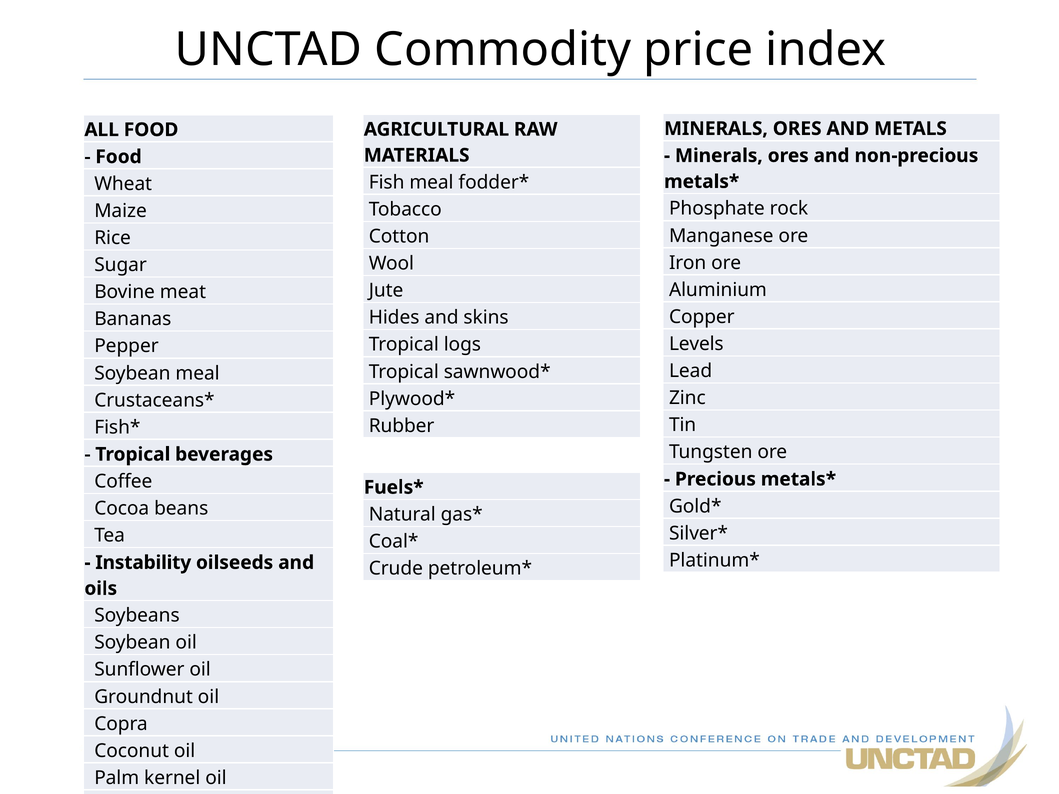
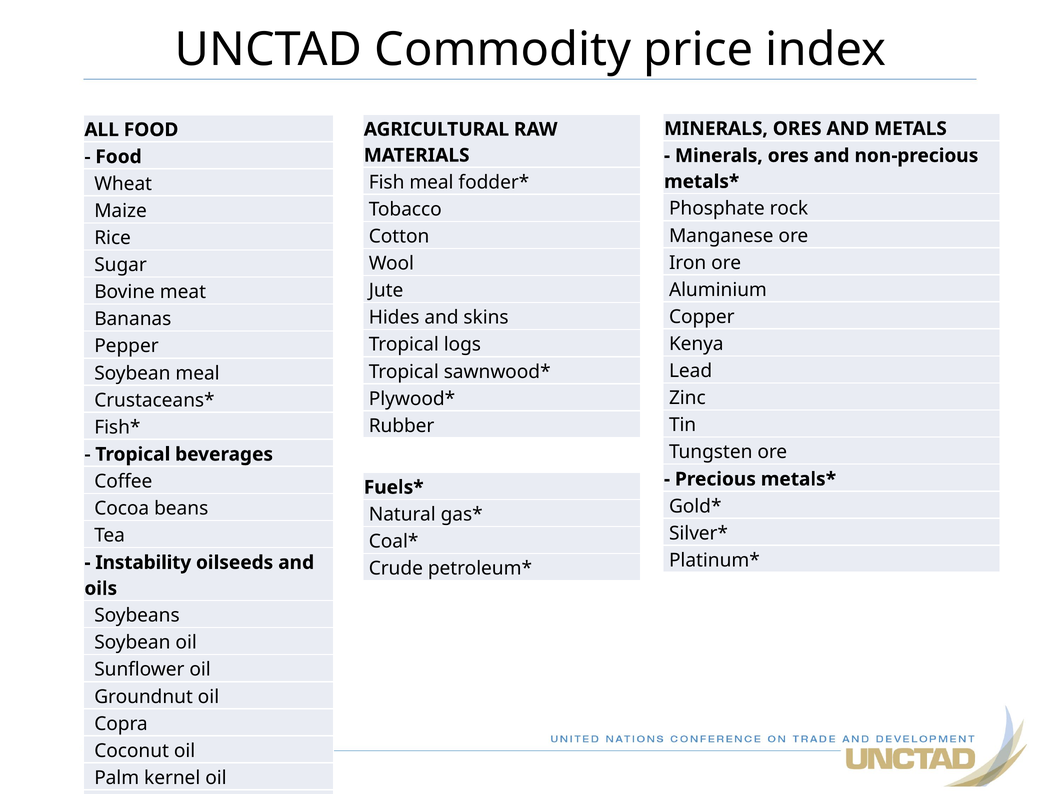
Levels: Levels -> Kenya
